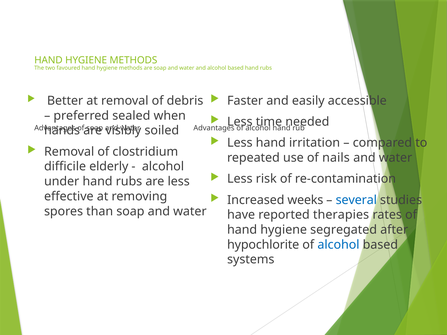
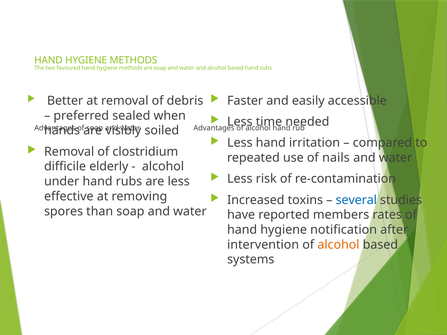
weeks: weeks -> toxins
therapies: therapies -> members
segregated: segregated -> notification
hypochlorite: hypochlorite -> intervention
alcohol at (338, 245) colour: blue -> orange
